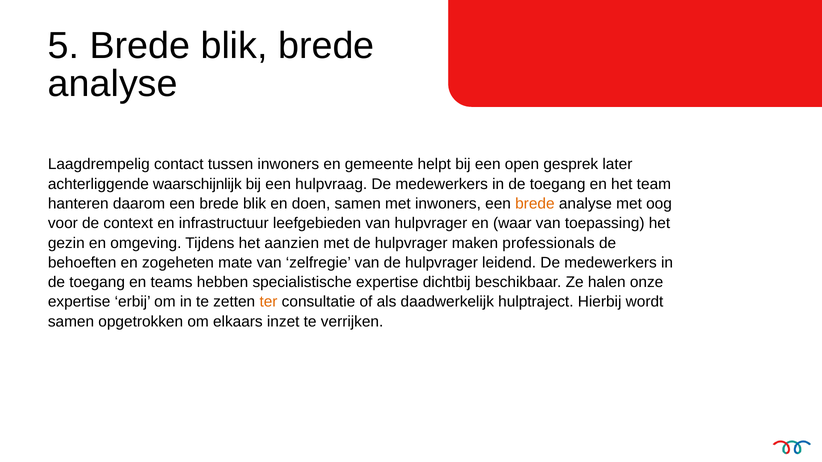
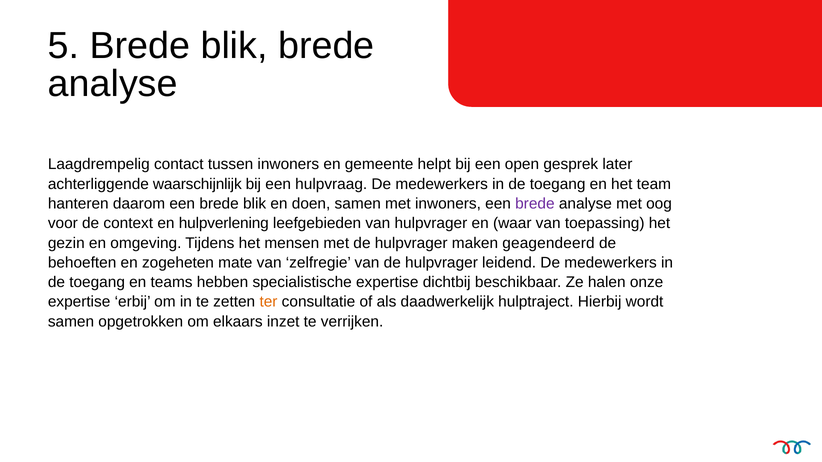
brede at (535, 204) colour: orange -> purple
infrastructuur: infrastructuur -> hulpverlening
aanzien: aanzien -> mensen
professionals: professionals -> geagendeerd
